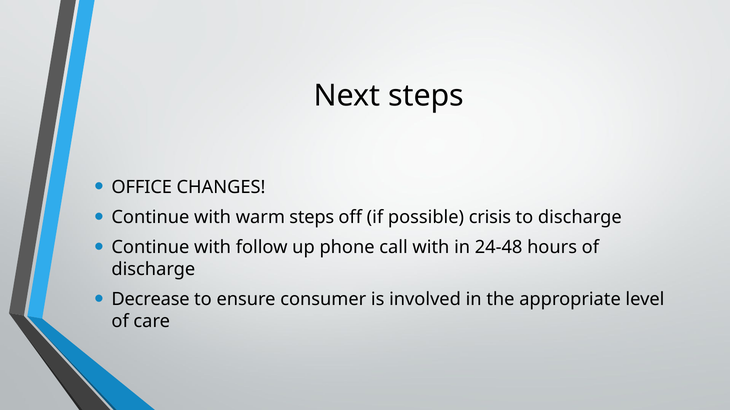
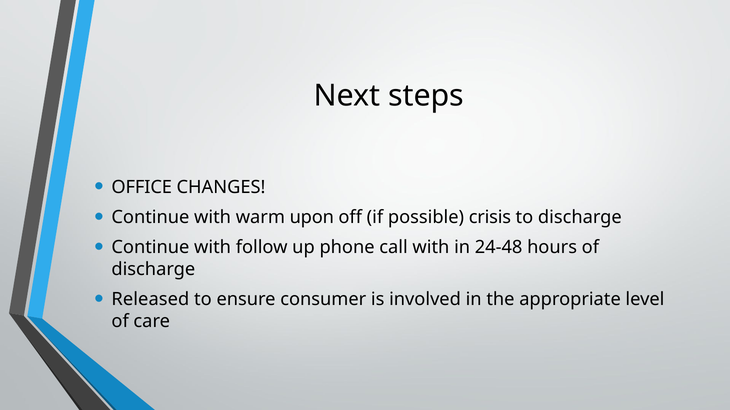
warm steps: steps -> upon
Decrease: Decrease -> Released
